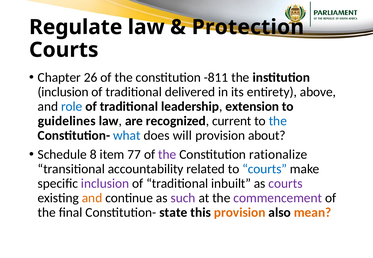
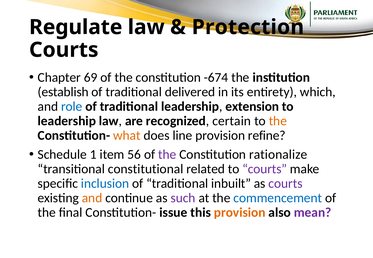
26: 26 -> 69
-811: -811 -> -674
inclusion at (63, 92): inclusion -> establish
above: above -> which
guidelines at (67, 121): guidelines -> leadership
current: current -> certain
the at (278, 121) colour: blue -> orange
what colour: blue -> orange
will: will -> line
about: about -> refine
8: 8 -> 1
77: 77 -> 56
accountability: accountability -> constitutional
courts at (265, 169) colour: blue -> purple
inclusion at (105, 184) colour: purple -> blue
commencement colour: purple -> blue
state: state -> issue
mean colour: orange -> purple
